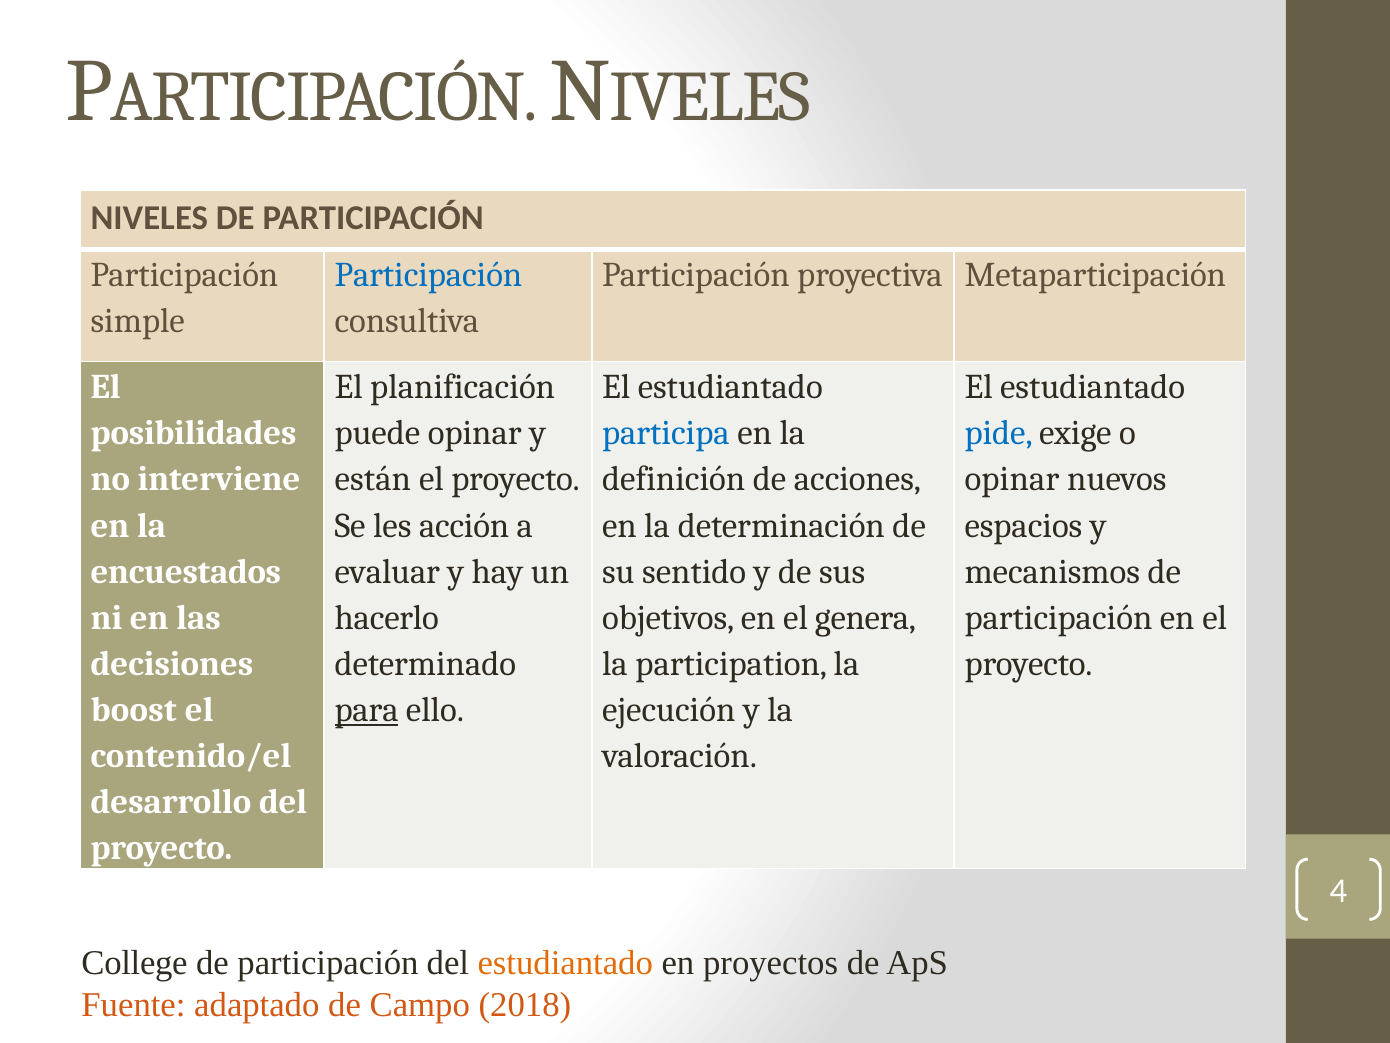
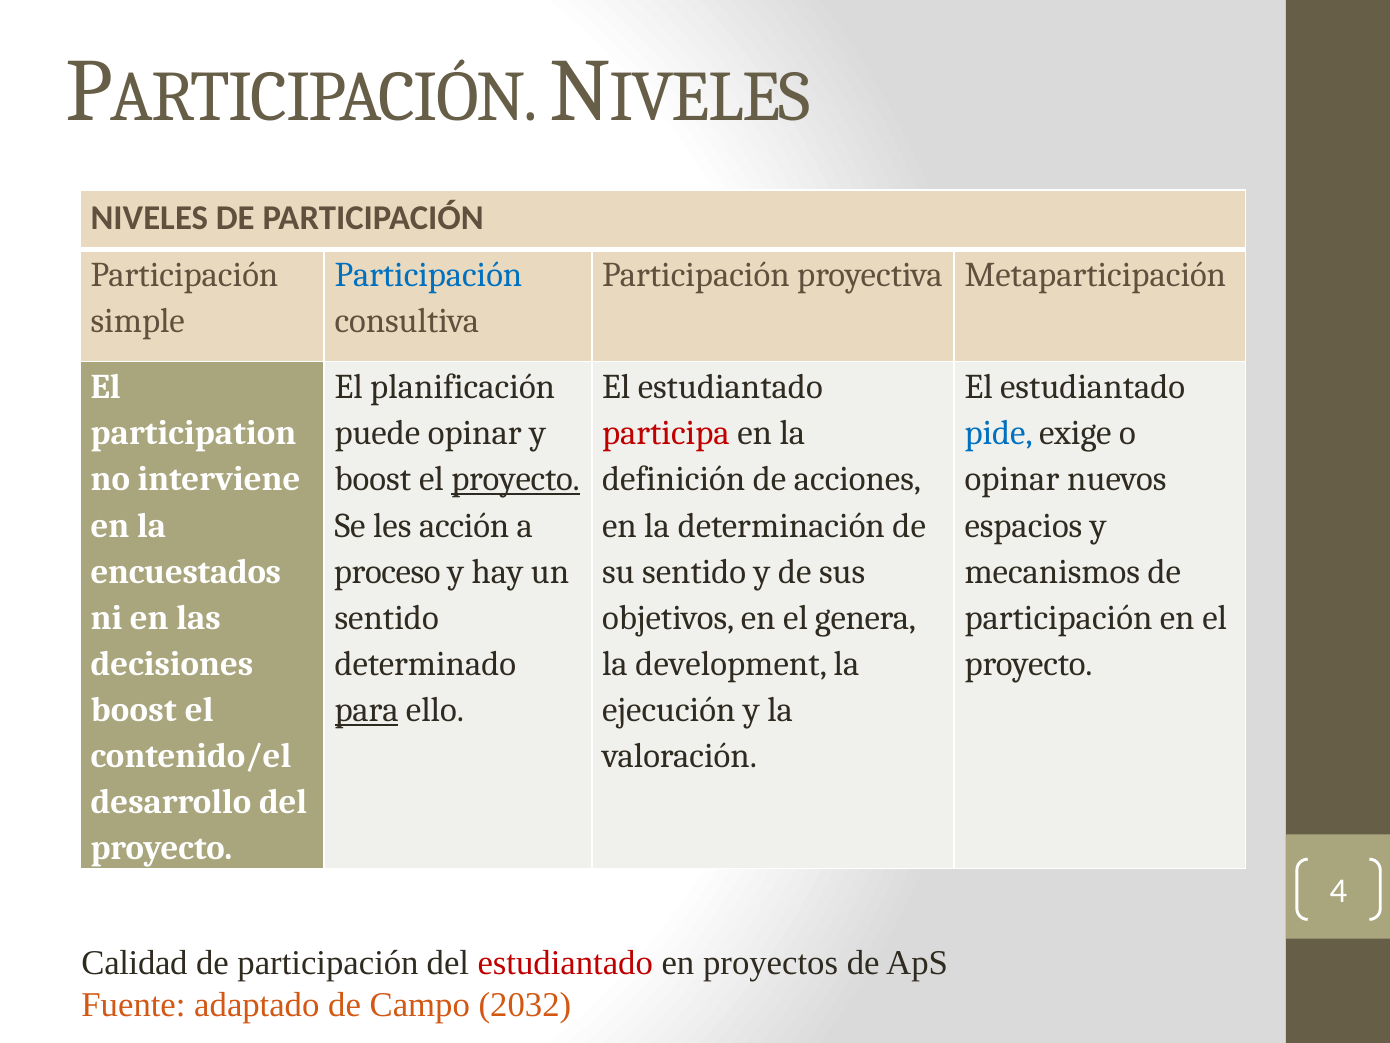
posibilidades: posibilidades -> participation
participa colour: blue -> red
están at (373, 479): están -> boost
proyecto at (516, 479) underline: none -> present
evaluar: evaluar -> proceso
hacerlo at (387, 617): hacerlo -> sentido
participation: participation -> development
College: College -> Calidad
estudiantado at (565, 962) colour: orange -> red
2018: 2018 -> 2032
